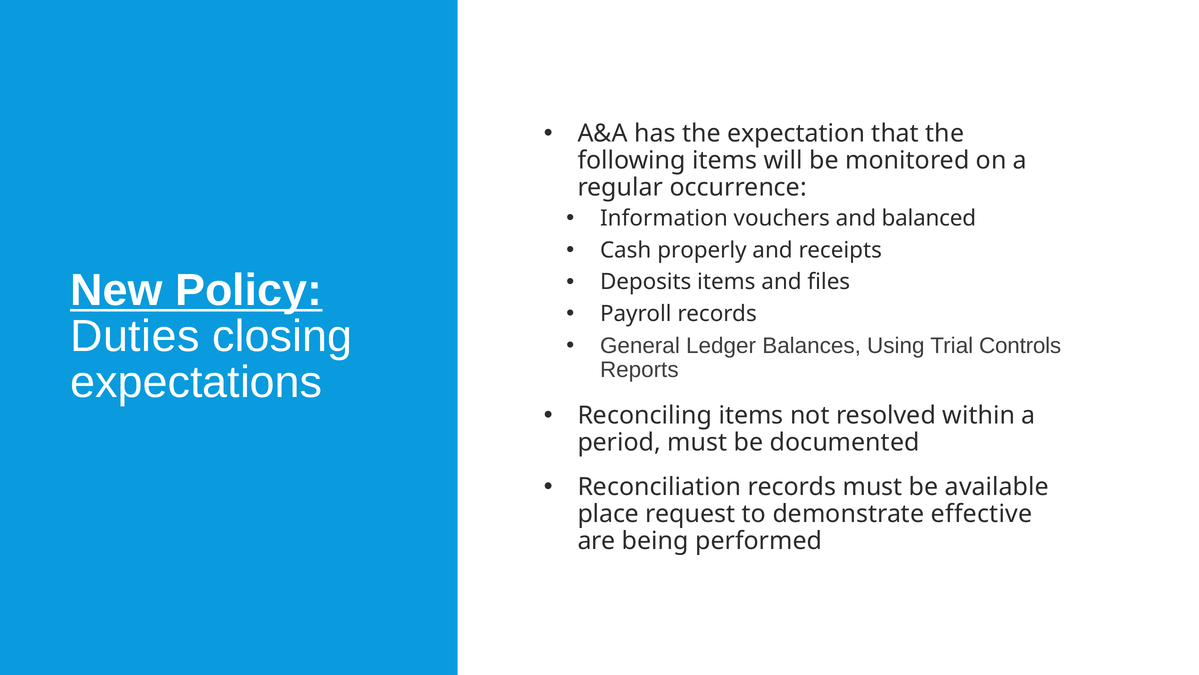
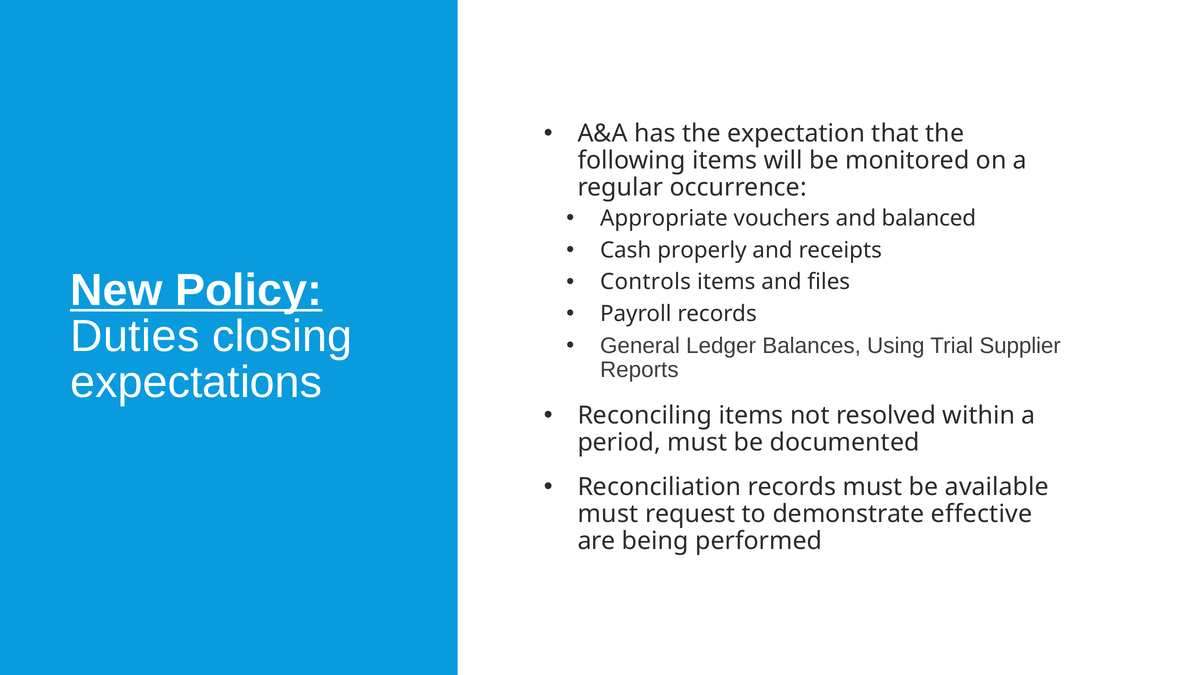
Information: Information -> Appropriate
Deposits: Deposits -> Controls
Controls: Controls -> Supplier
place at (608, 514): place -> must
